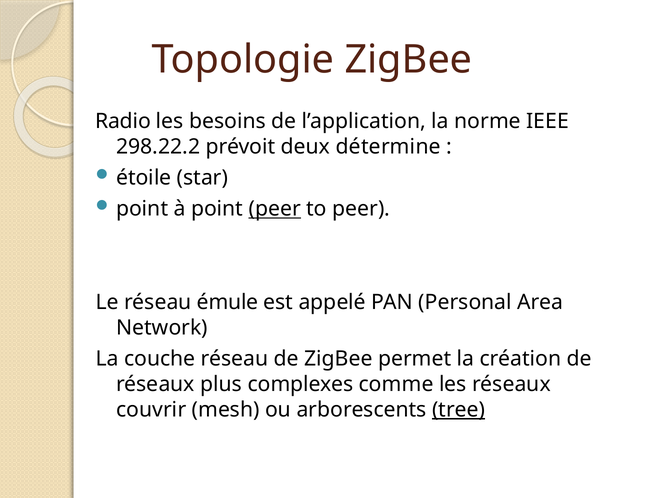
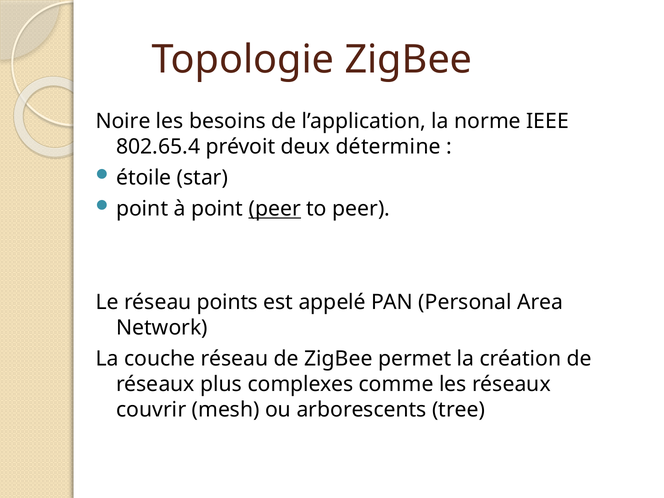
Radio: Radio -> Noire
298.22.2: 298.22.2 -> 802.65.4
émule: émule -> points
tree underline: present -> none
